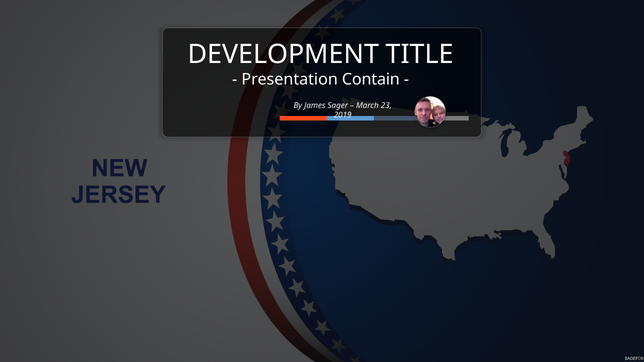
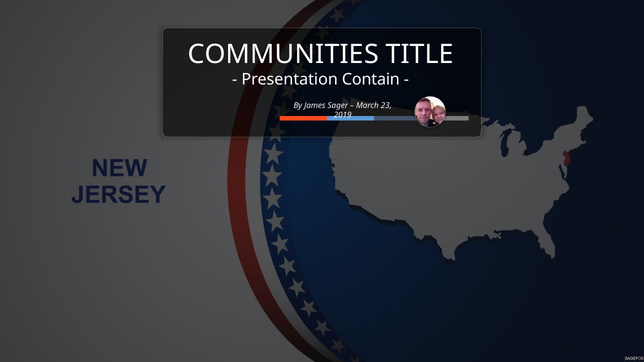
DEVELOPMENT: DEVELOPMENT -> COMMUNITIES
